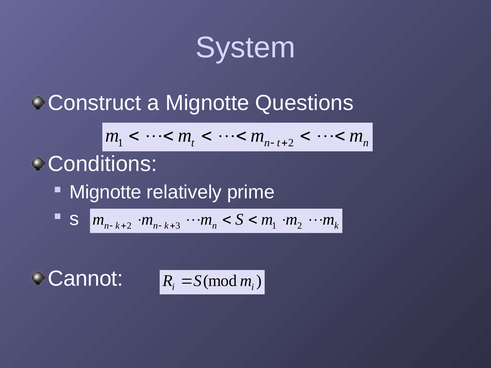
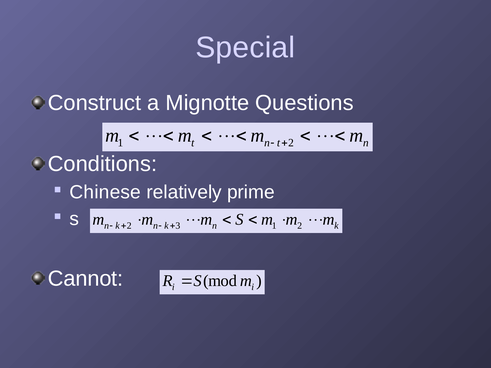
System: System -> Special
Mignotte at (105, 192): Mignotte -> Chinese
